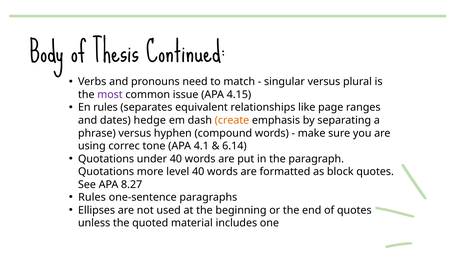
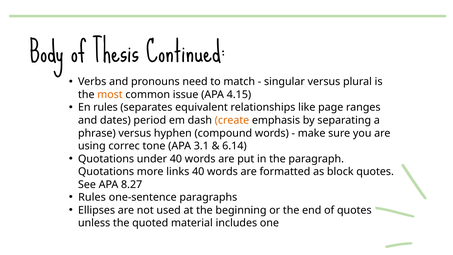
most colour: purple -> orange
hedge: hedge -> period
4.1: 4.1 -> 3.1
level: level -> links
